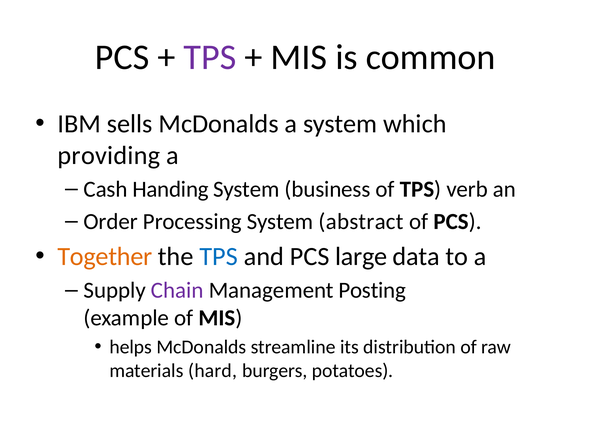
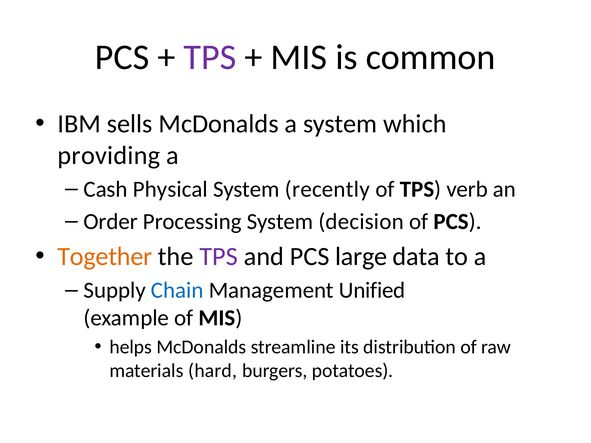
Handing: Handing -> Physical
business: business -> recently
abstract: abstract -> decision
TPS at (219, 257) colour: blue -> purple
Chain colour: purple -> blue
Posting: Posting -> Unified
